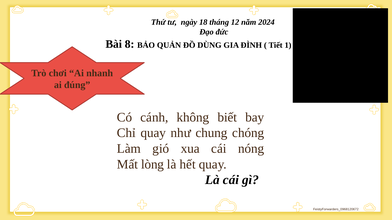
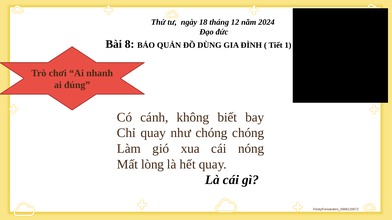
như chung: chung -> chóng
